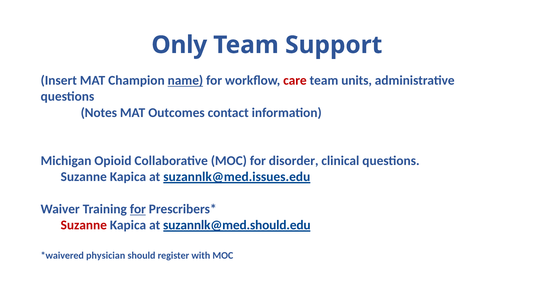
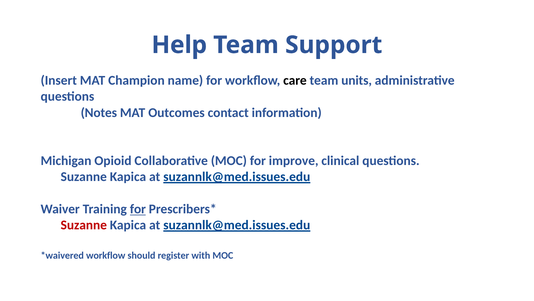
Only: Only -> Help
name underline: present -> none
care colour: red -> black
disorder: disorder -> improve
suzannlk@med.should.edu at (237, 225): suzannlk@med.should.edu -> suzannlk@med.issues.edu
physician at (106, 255): physician -> workflow
